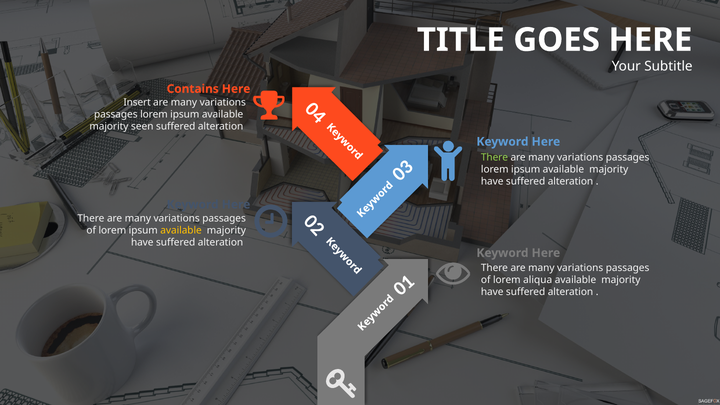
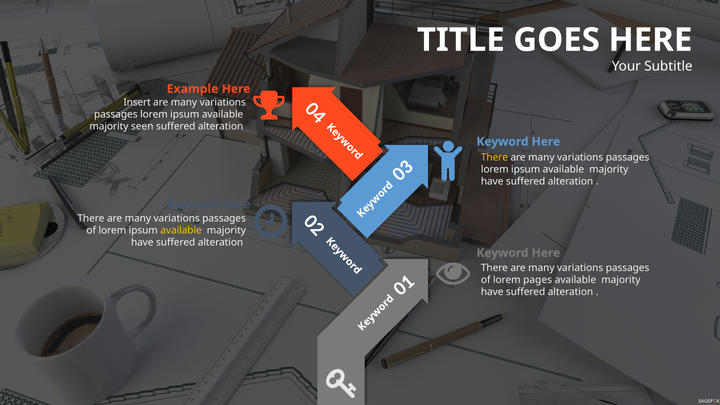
Contains: Contains -> Example
There at (494, 158) colour: light green -> yellow
aliqua: aliqua -> pages
